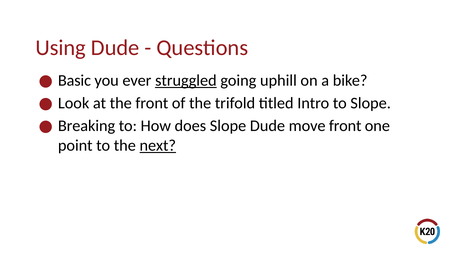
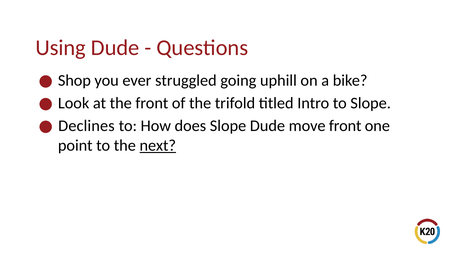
Basic: Basic -> Shop
struggled underline: present -> none
Breaking: Breaking -> Declines
